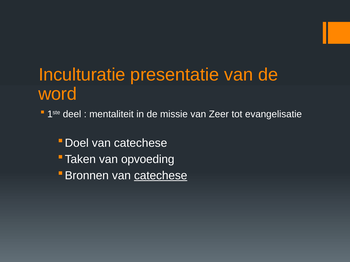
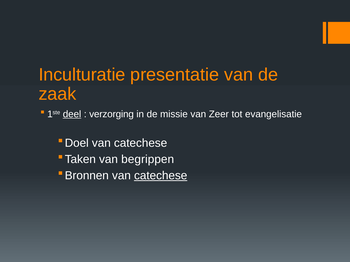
word: word -> zaak
deel underline: none -> present
mentaliteit: mentaliteit -> verzorging
opvoeding: opvoeding -> begrippen
